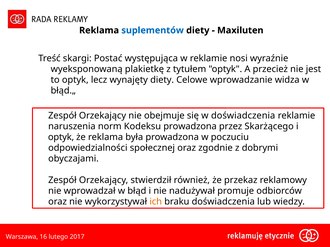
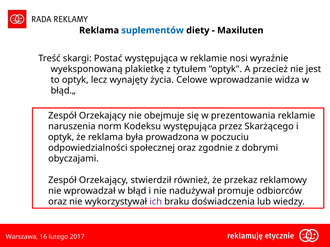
wynajęty diety: diety -> życia
w doświadczenia: doświadczenia -> prezentowania
Kodeksu prowadzona: prowadzona -> występująca
ich colour: orange -> purple
